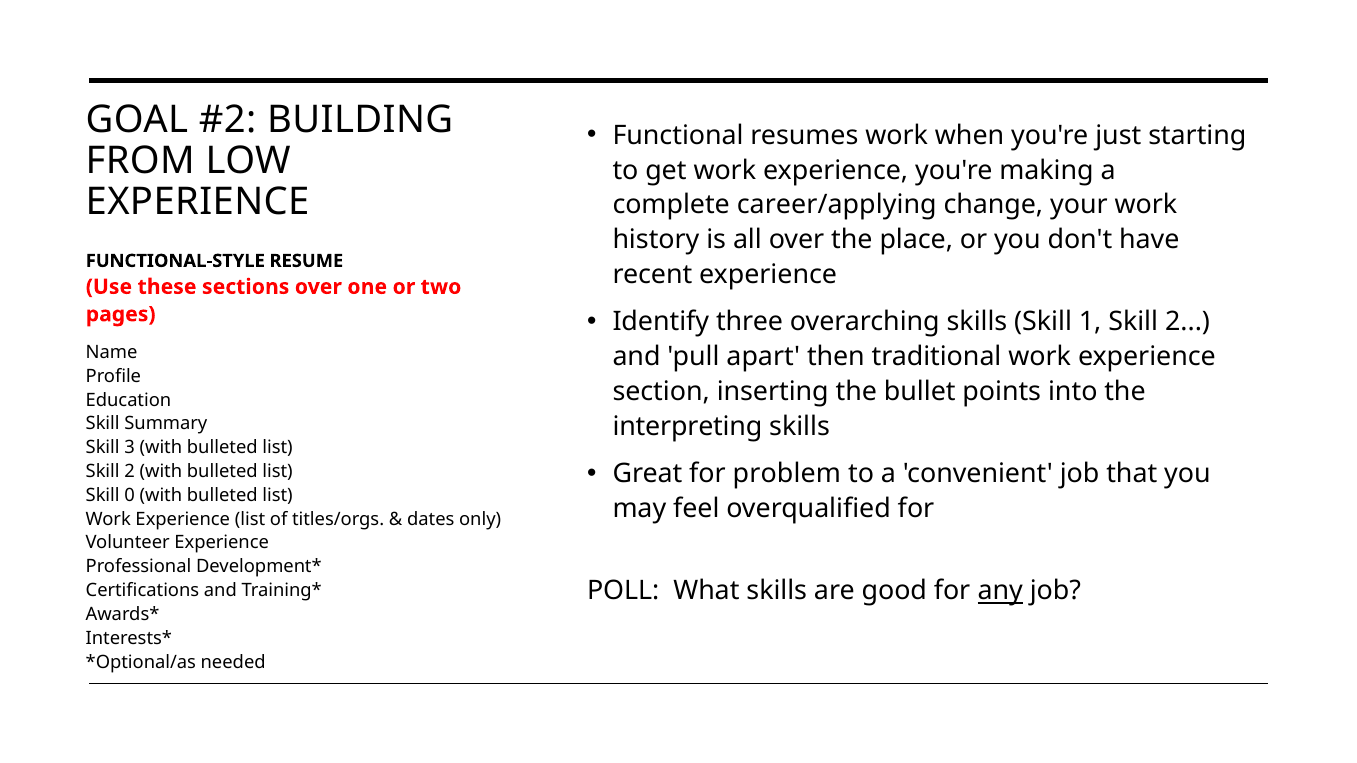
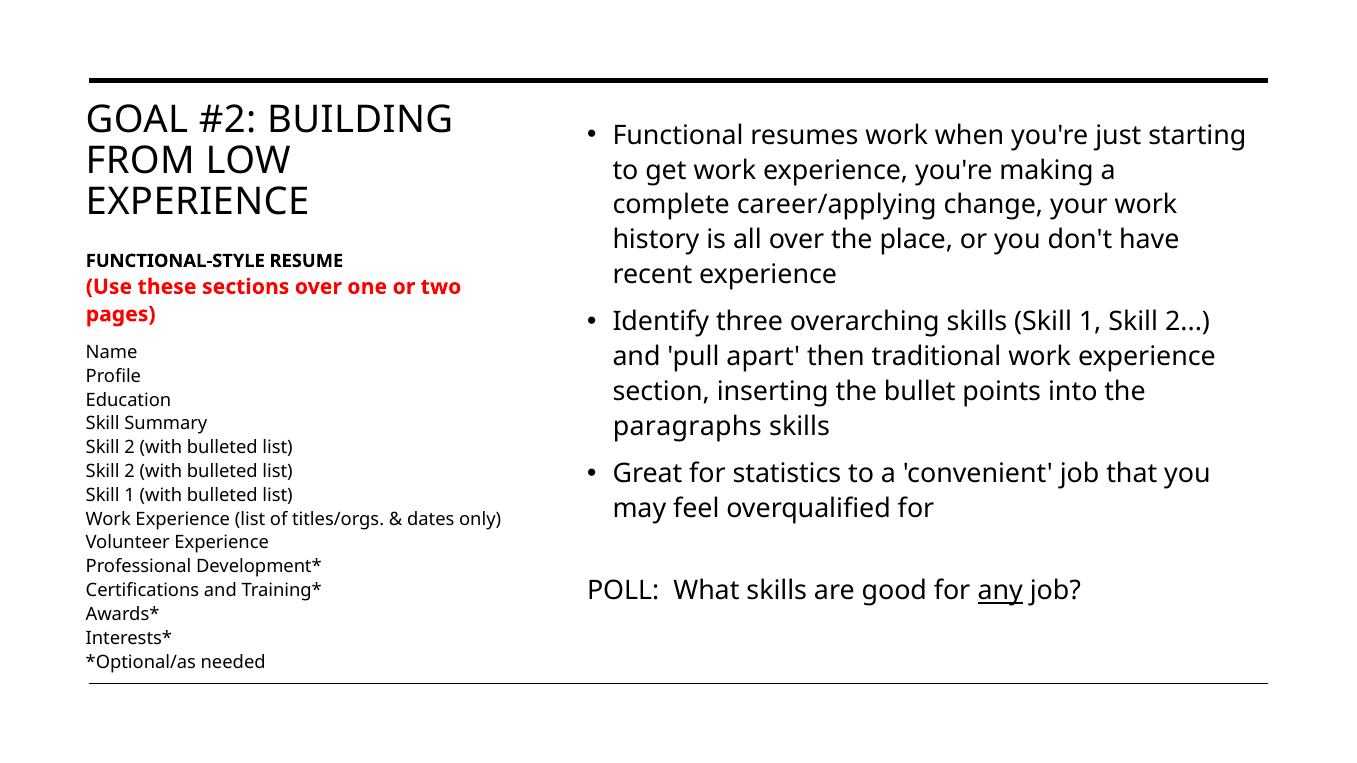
interpreting: interpreting -> paragraphs
3 at (130, 448): 3 -> 2
problem: problem -> statistics
0 at (130, 495): 0 -> 1
